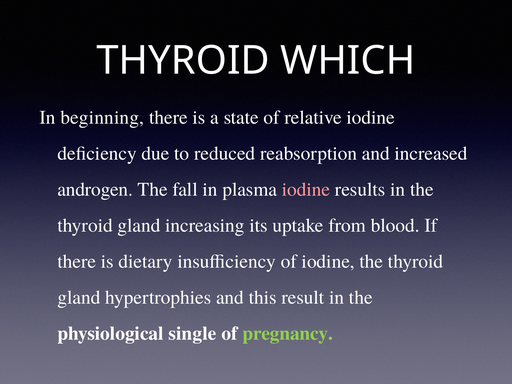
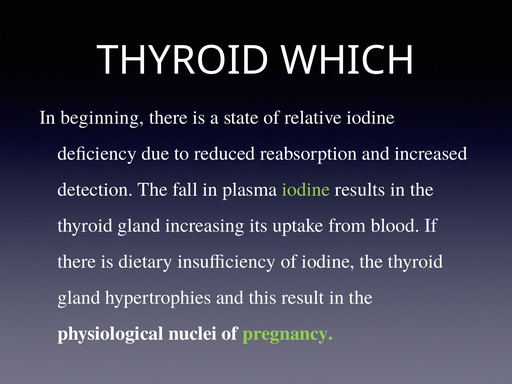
androgen: androgen -> detection
iodine at (306, 190) colour: pink -> light green
single: single -> nuclei
